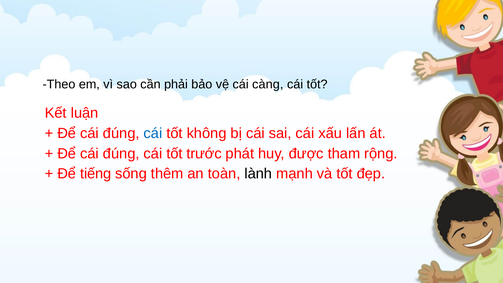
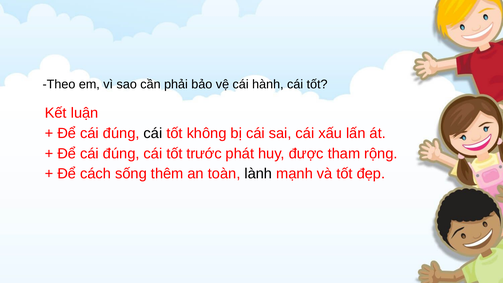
càng: càng -> hành
cái at (153, 133) colour: blue -> black
tiếng: tiếng -> cách
